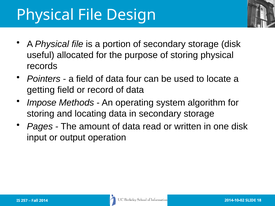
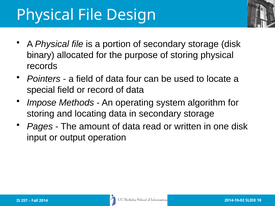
useful: useful -> binary
getting: getting -> special
